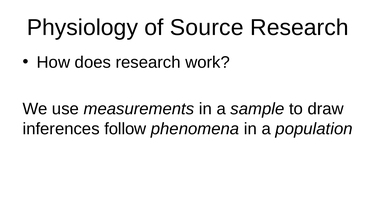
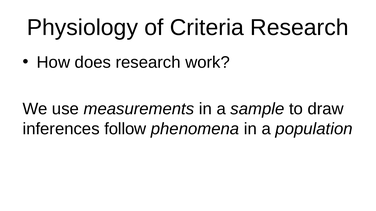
Source: Source -> Criteria
